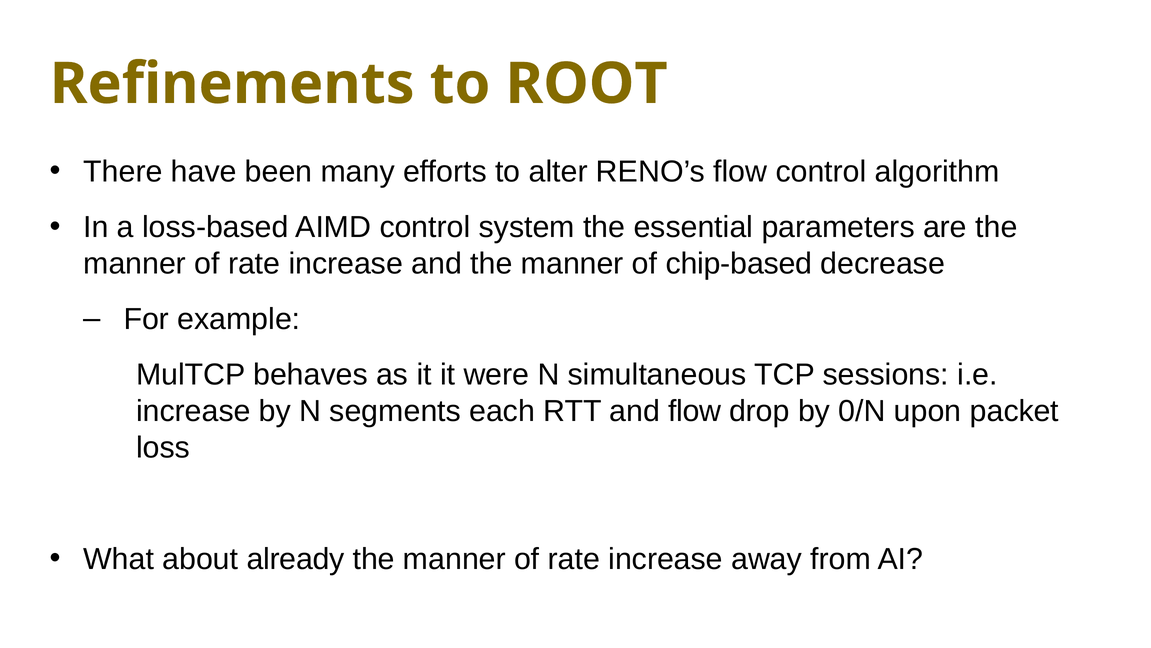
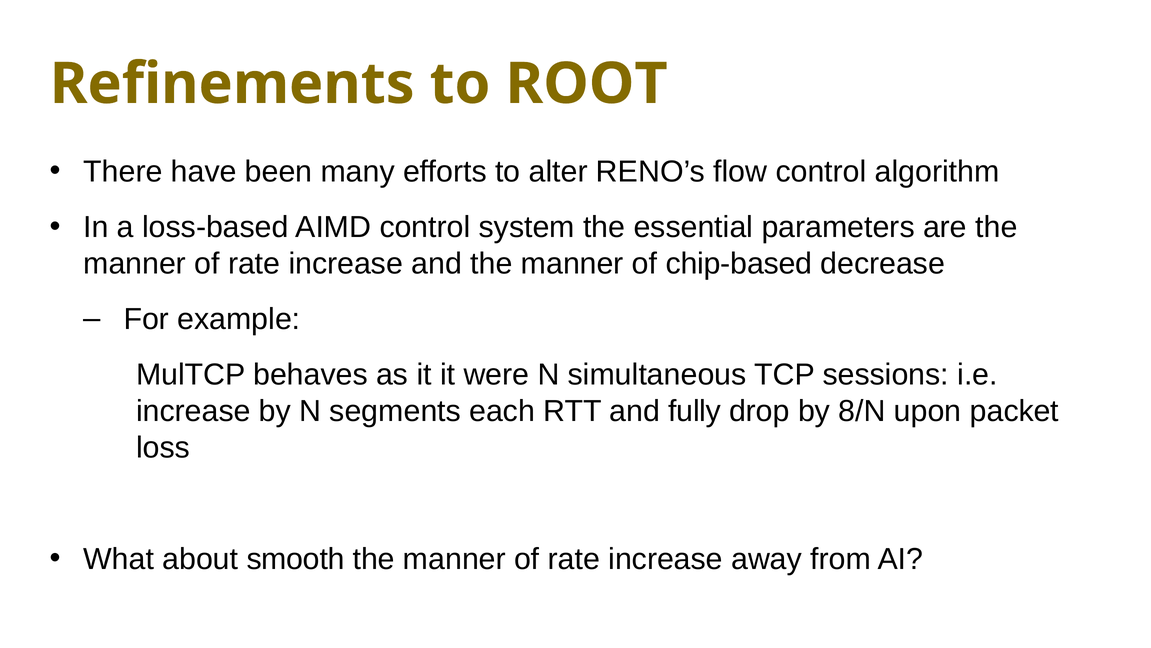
and flow: flow -> fully
0/N: 0/N -> 8/N
already: already -> smooth
